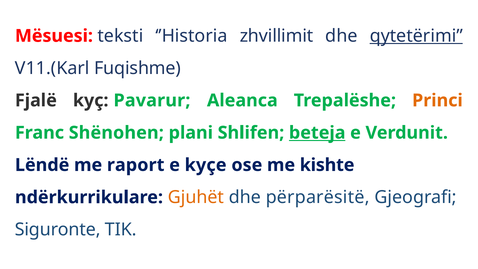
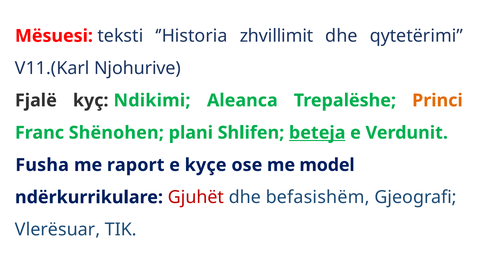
qytetërimi underline: present -> none
Fuqishme: Fuqishme -> Njohurive
Pavarur: Pavarur -> Ndikimi
Lëndë: Lëndë -> Fusha
kishte: kishte -> model
Gjuhët colour: orange -> red
përparësitë: përparësitë -> befasishëm
Siguronte: Siguronte -> Vlerësuar
